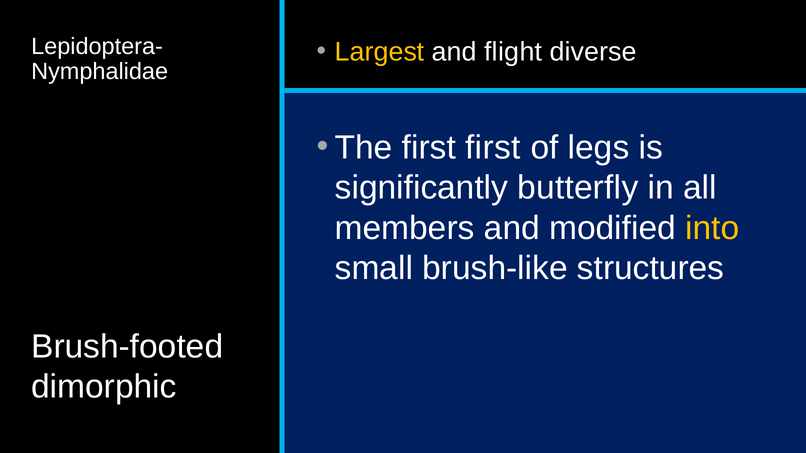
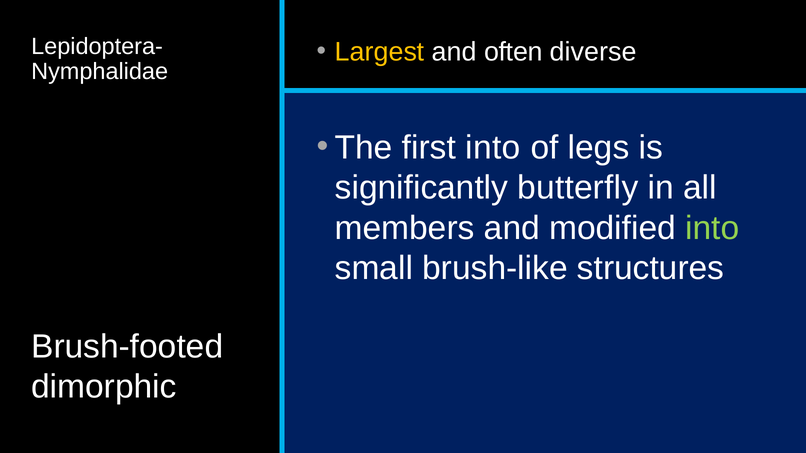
flight: flight -> often
first first: first -> into
into at (712, 228) colour: yellow -> light green
